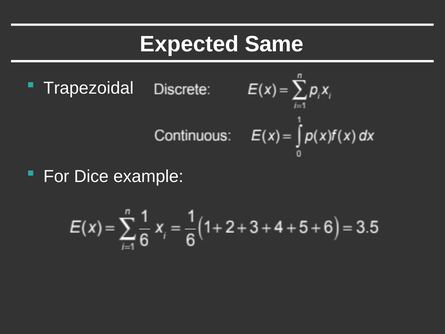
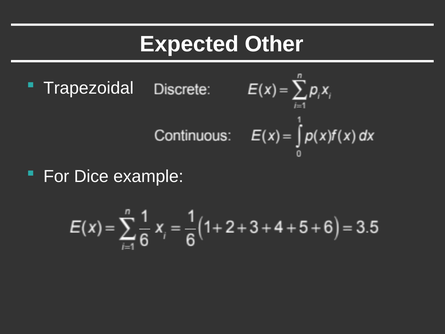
Same: Same -> Other
